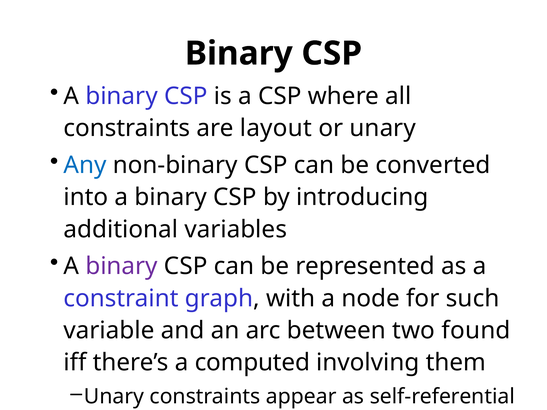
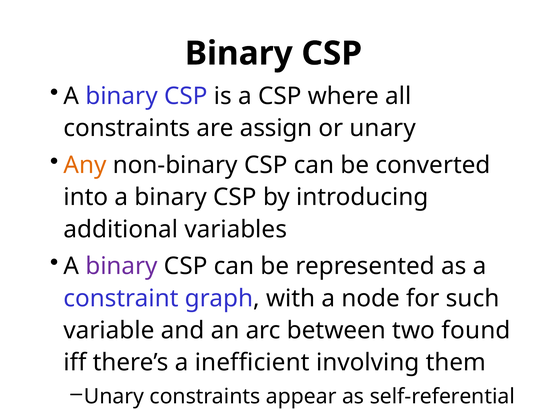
layout: layout -> assign
Any colour: blue -> orange
computed: computed -> inefficient
